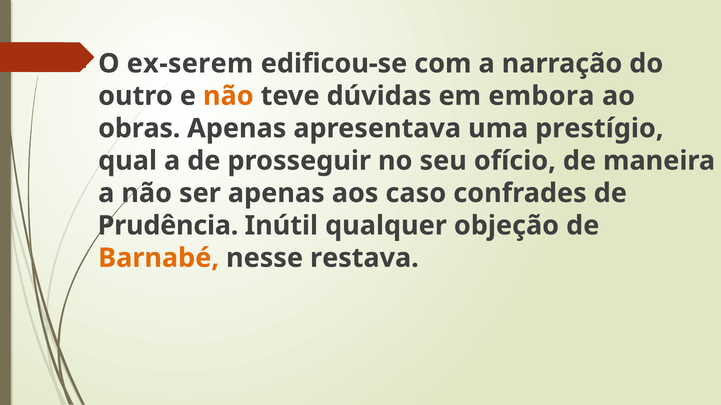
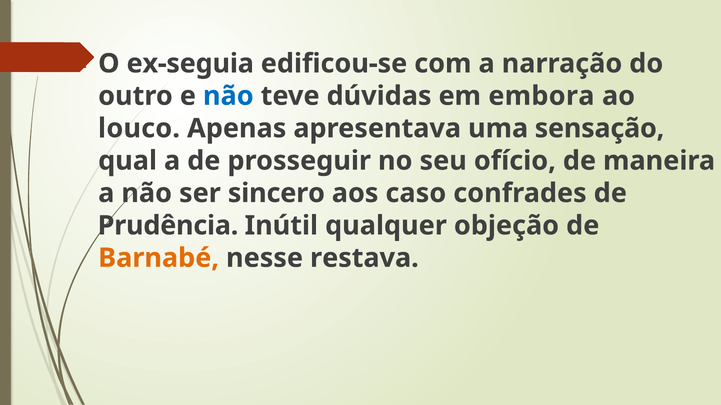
ex-serem: ex-serem -> ex-seguia
não at (228, 96) colour: orange -> blue
obras: obras -> louco
prestígio: prestígio -> sensação
ser apenas: apenas -> sincero
